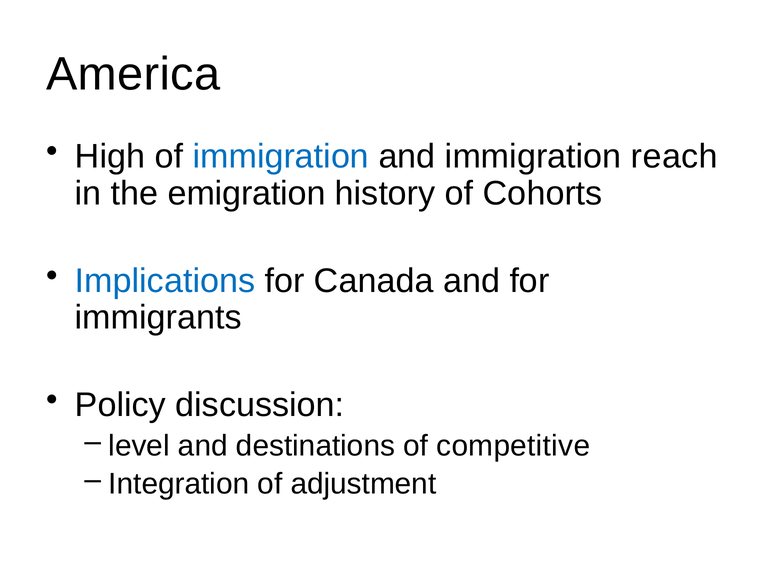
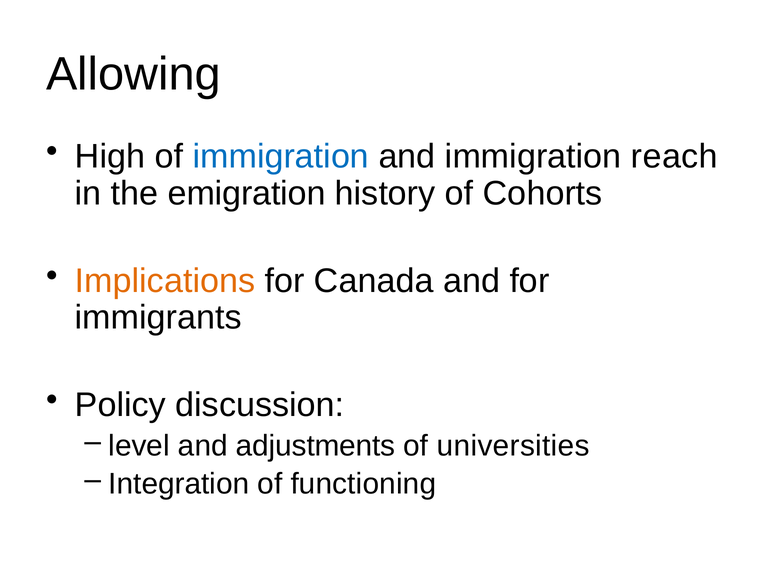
America: America -> Allowing
Implications colour: blue -> orange
destinations: destinations -> adjustments
competitive: competitive -> universities
adjustment: adjustment -> functioning
